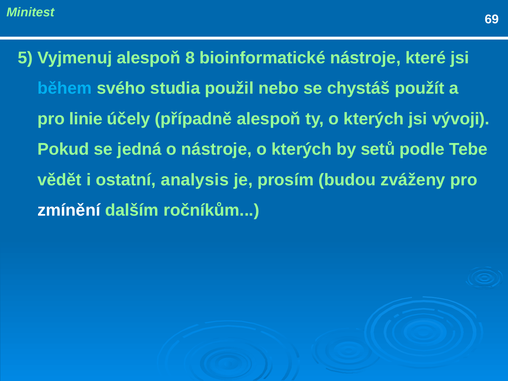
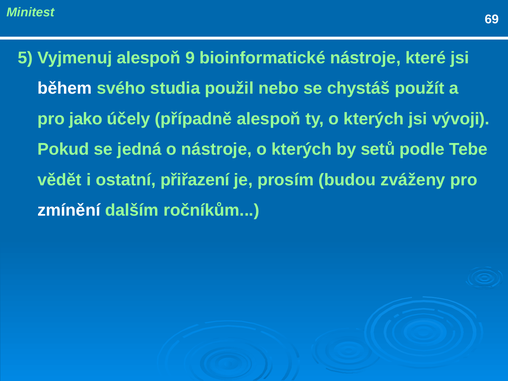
8: 8 -> 9
během colour: light blue -> white
linie: linie -> jako
analysis: analysis -> přiřazení
